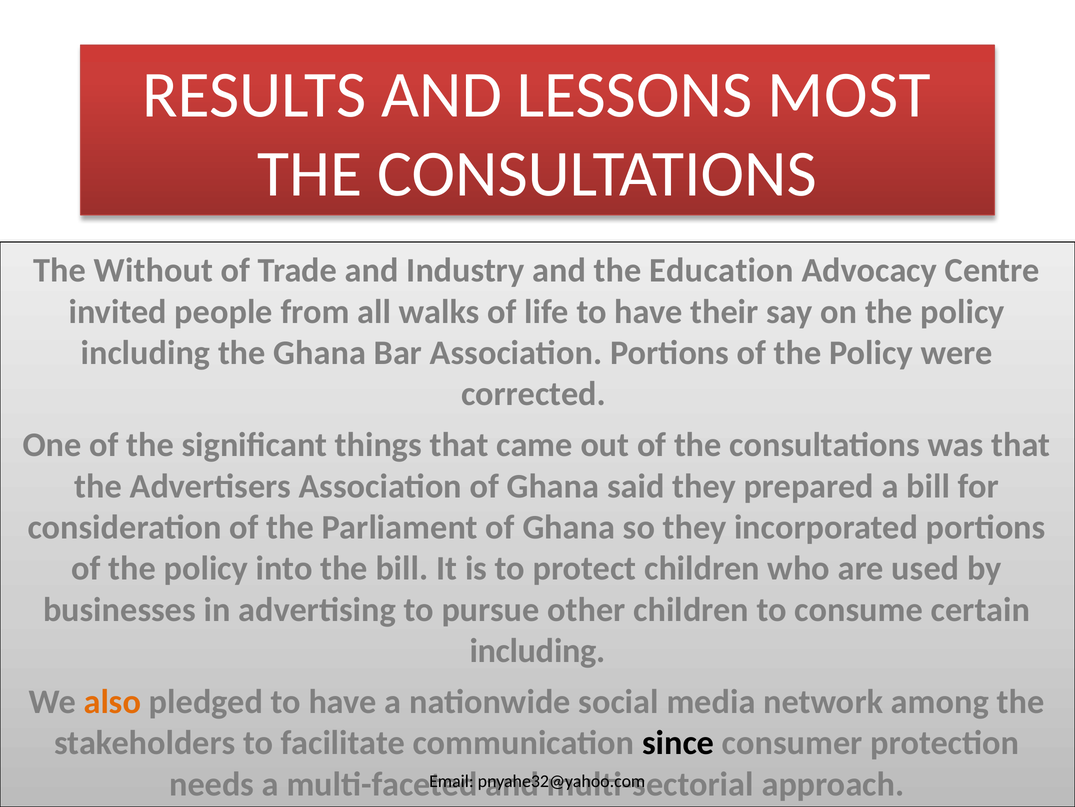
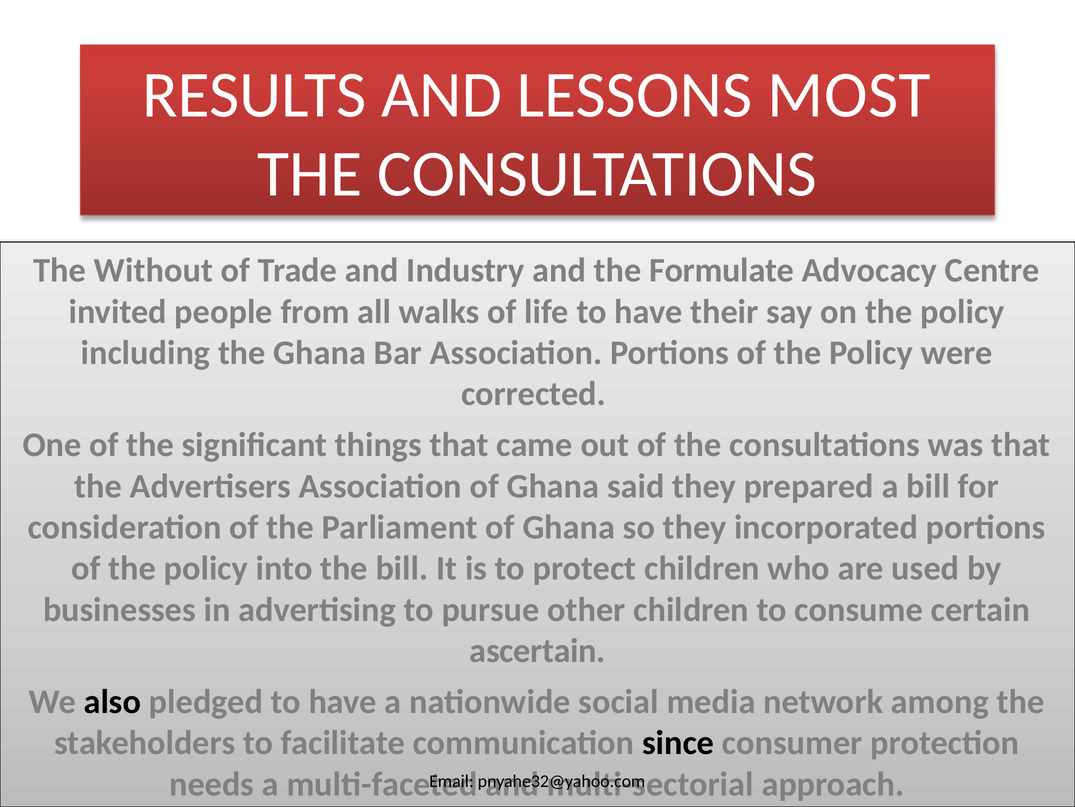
Education: Education -> Formulate
including at (537, 650): including -> ascertain
also colour: orange -> black
